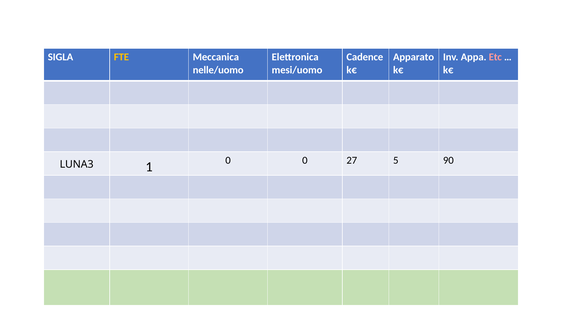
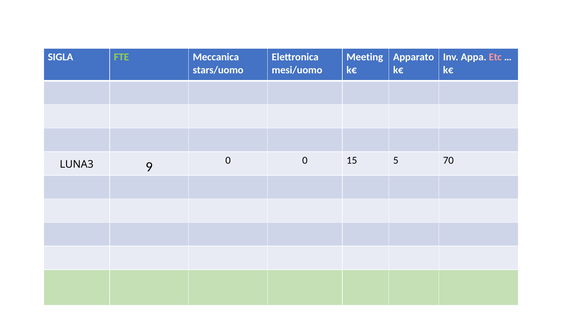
FTE colour: yellow -> light green
Cadence: Cadence -> Meeting
nelle/uomo: nelle/uomo -> stars/uomo
1: 1 -> 9
27: 27 -> 15
90: 90 -> 70
